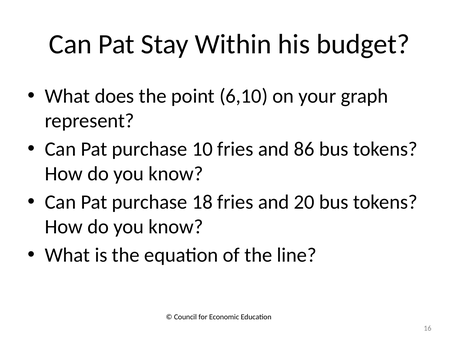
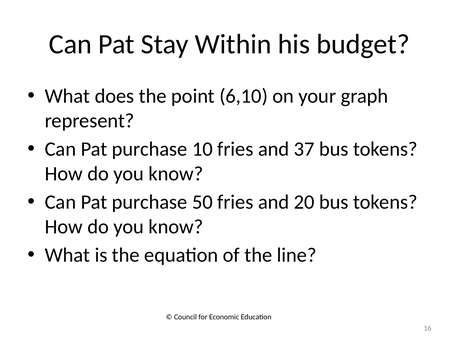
86: 86 -> 37
18: 18 -> 50
